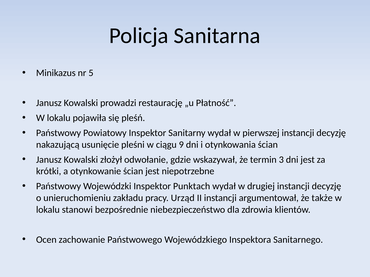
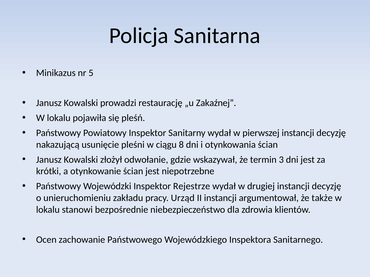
Płatność: Płatność -> Zakaźnej
9: 9 -> 8
Punktach: Punktach -> Rejestrze
